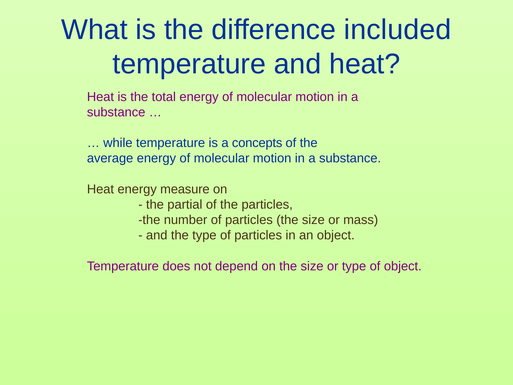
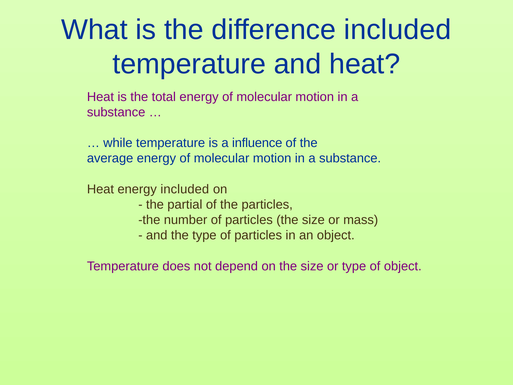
concepts: concepts -> influence
energy measure: measure -> included
